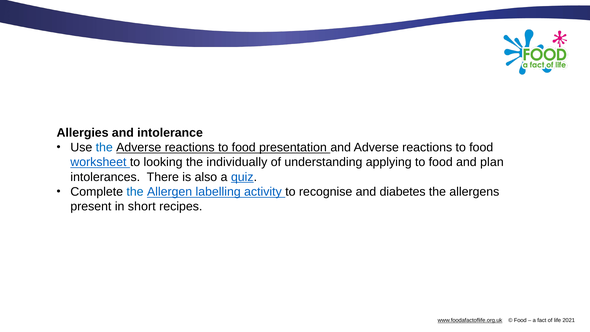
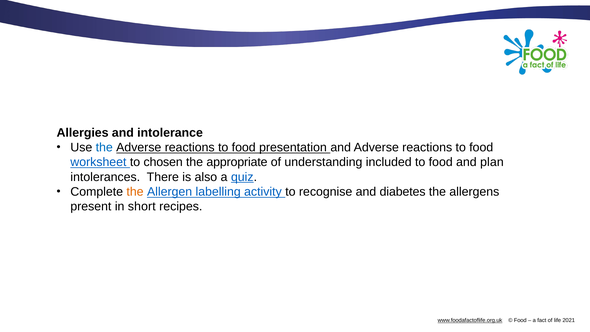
looking: looking -> chosen
individually: individually -> appropriate
applying: applying -> included
the at (135, 192) colour: blue -> orange
